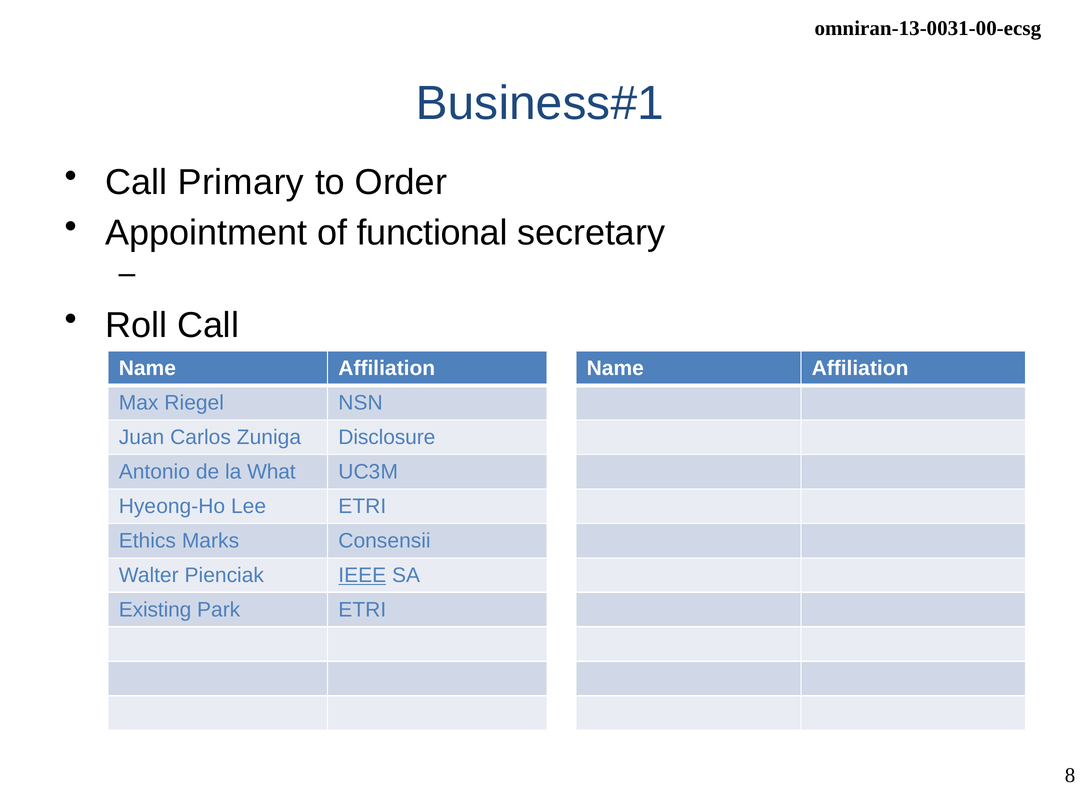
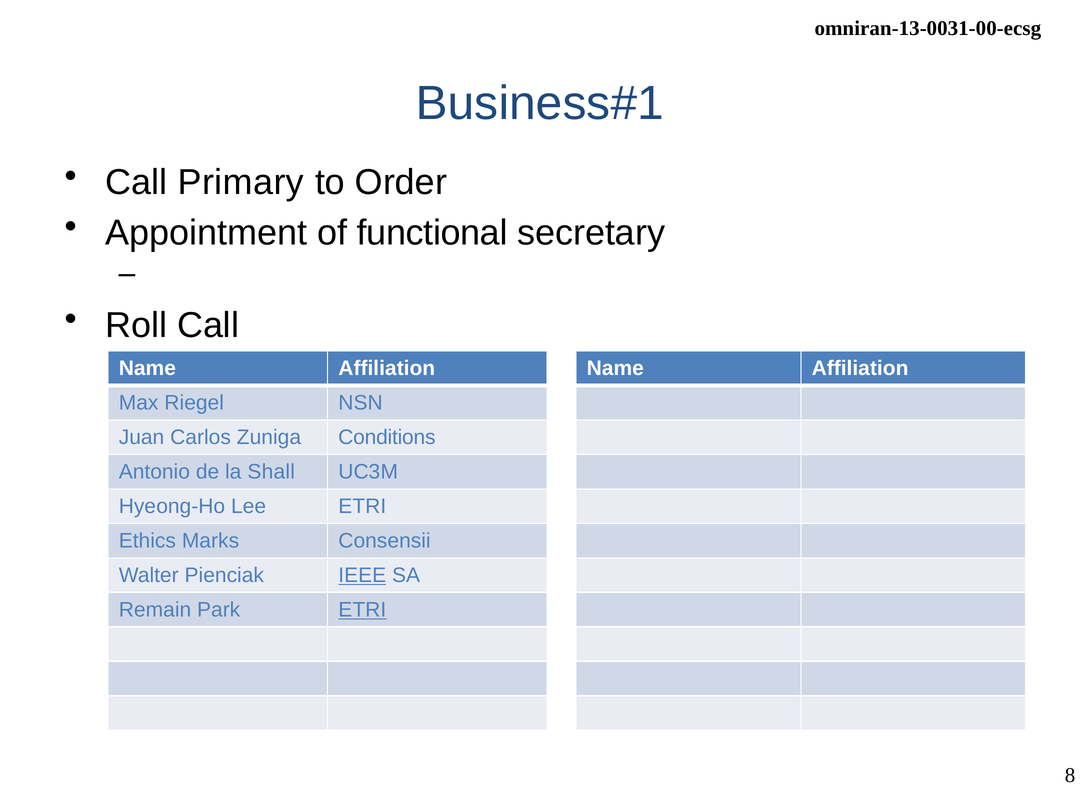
Disclosure: Disclosure -> Conditions
What: What -> Shall
Existing: Existing -> Remain
ETRI at (362, 610) underline: none -> present
